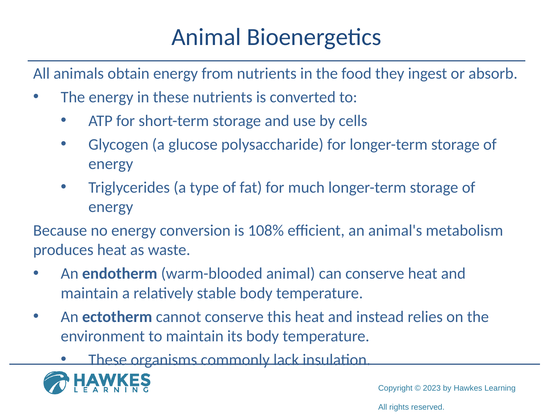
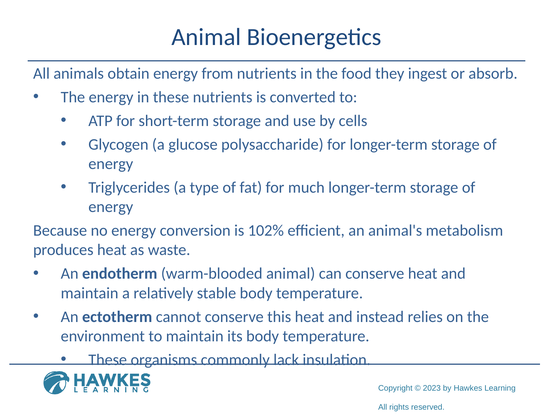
108%: 108% -> 102%
